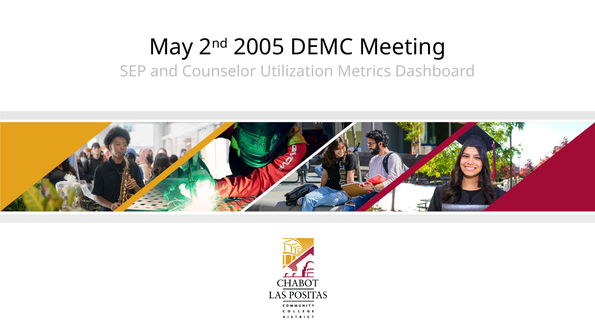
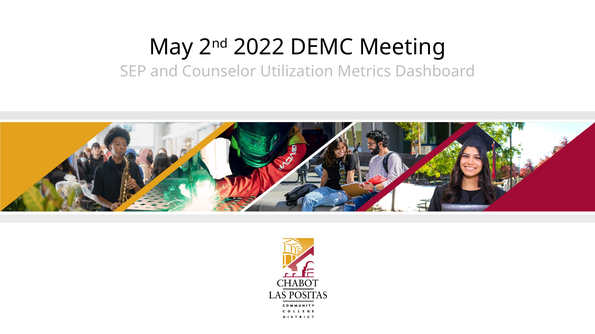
2005: 2005 -> 2022
